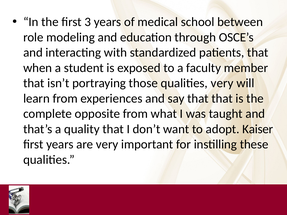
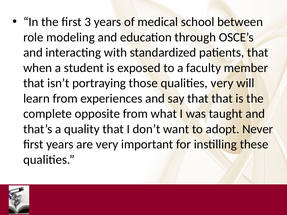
Kaiser: Kaiser -> Never
